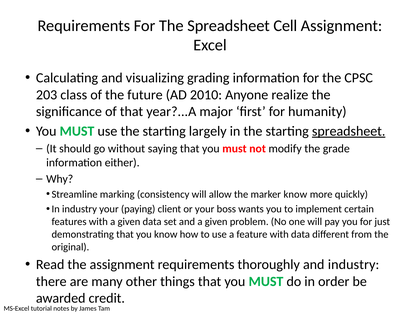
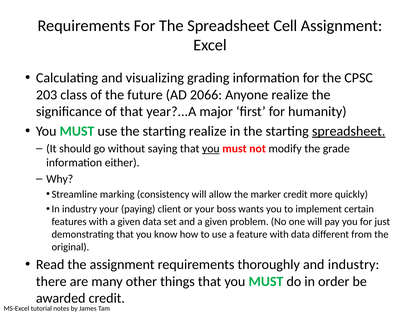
2010: 2010 -> 2066
starting largely: largely -> realize
you at (211, 149) underline: none -> present
marker know: know -> credit
